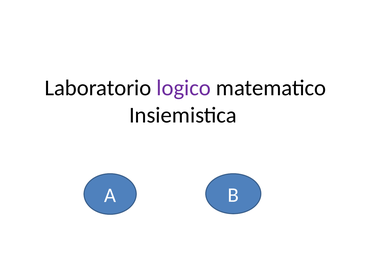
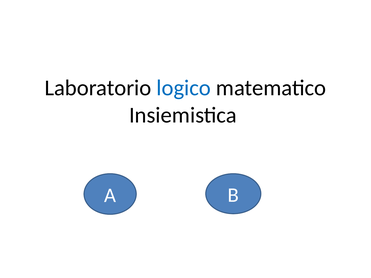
logico colour: purple -> blue
